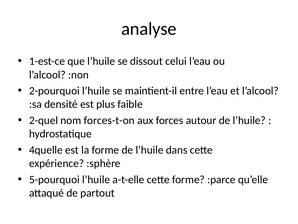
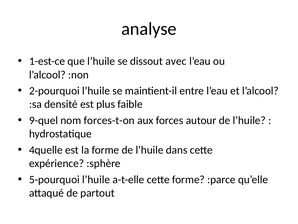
celui: celui -> avec
2-quel: 2-quel -> 9-quel
